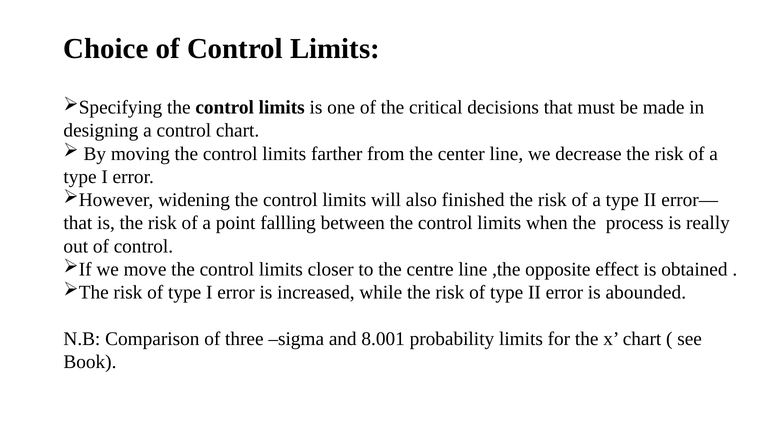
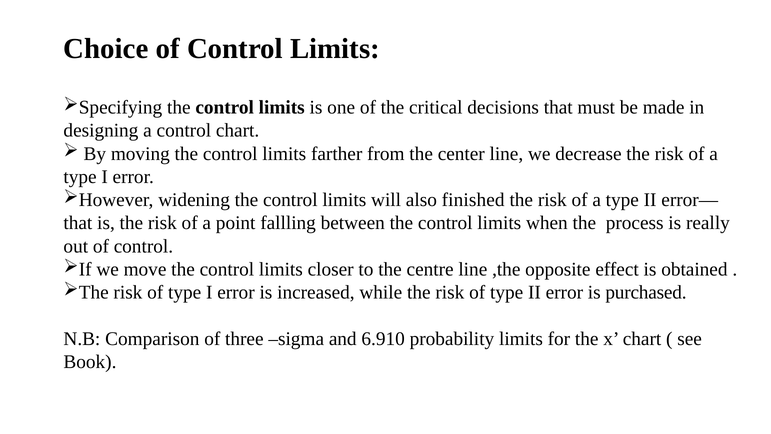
abounded: abounded -> purchased
8.001: 8.001 -> 6.910
